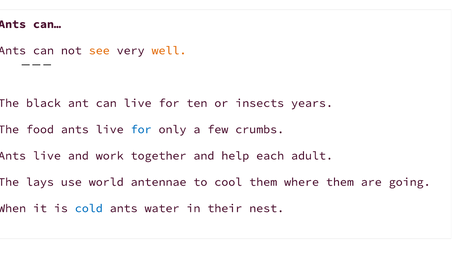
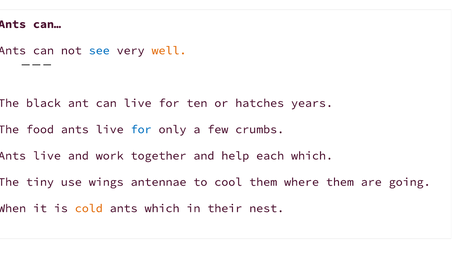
see colour: orange -> blue
insects: insects -> hatches
each adult: adult -> which
lays: lays -> tiny
world: world -> wings
cold colour: blue -> orange
ants water: water -> which
